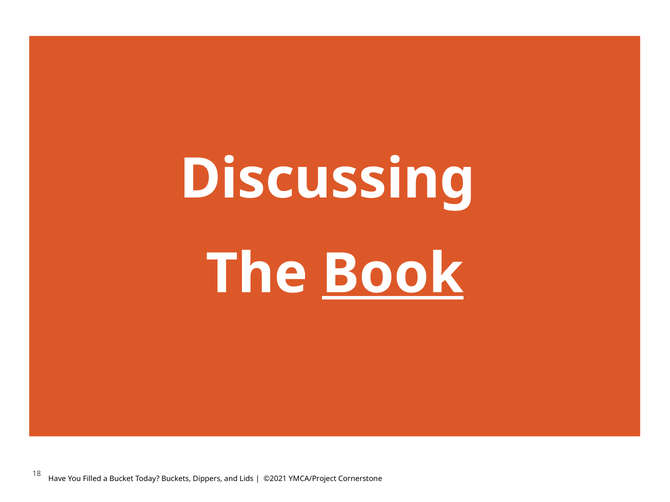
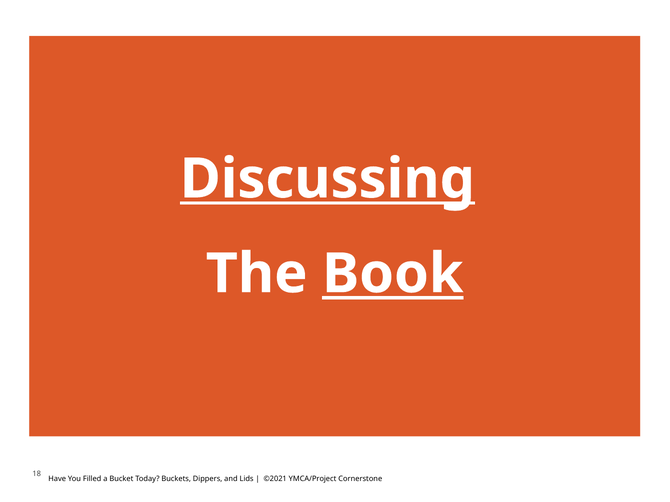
Discussing underline: none -> present
